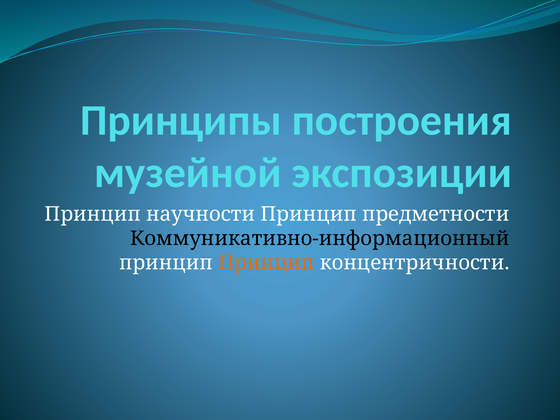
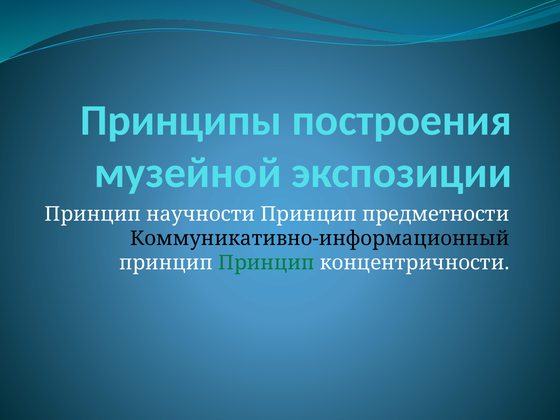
Принцип at (266, 263) colour: orange -> green
